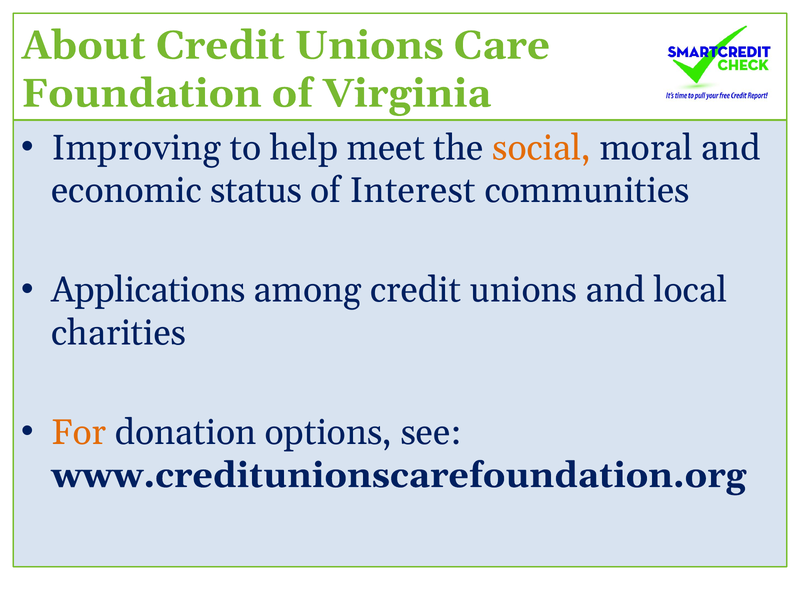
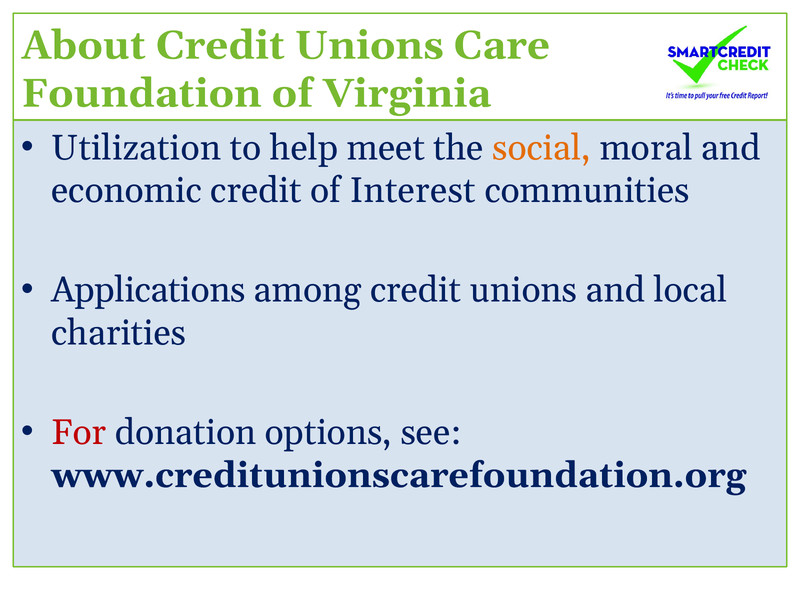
Improving: Improving -> Utilization
economic status: status -> credit
For colour: orange -> red
